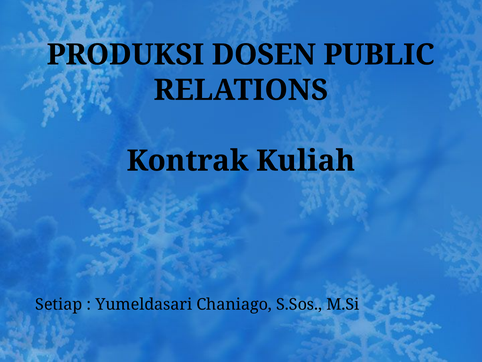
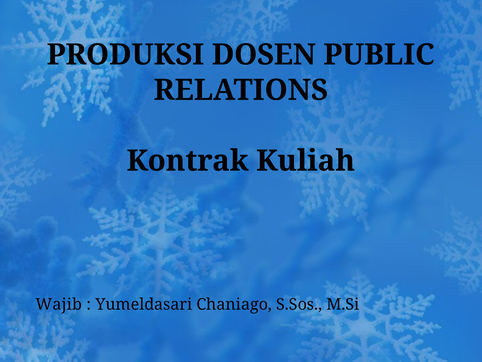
Setiap: Setiap -> Wajib
